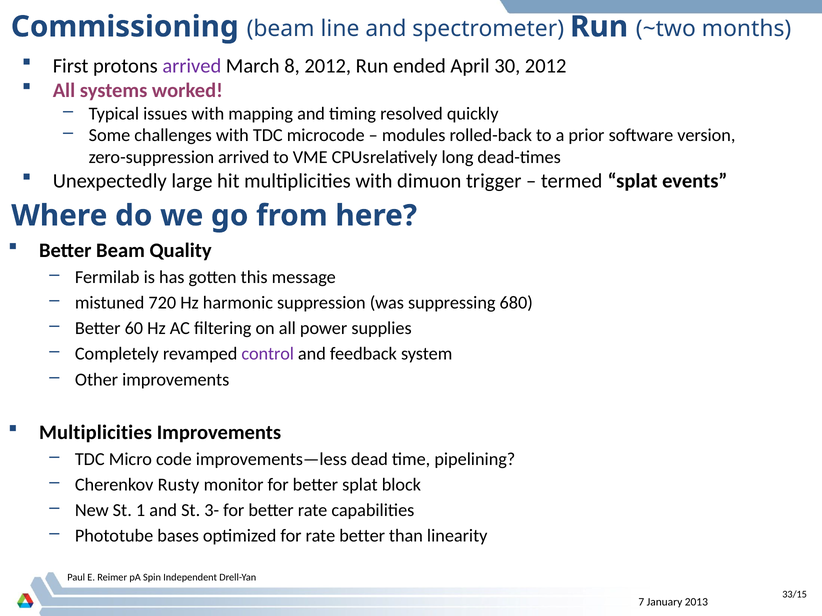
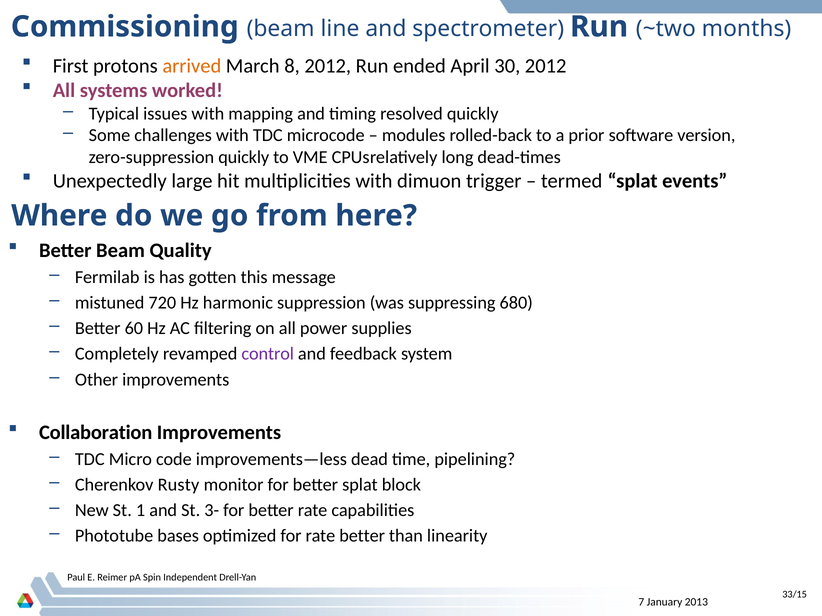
arrived at (192, 66) colour: purple -> orange
zero-suppression arrived: arrived -> quickly
Multiplicities at (96, 433): Multiplicities -> Collaboration
